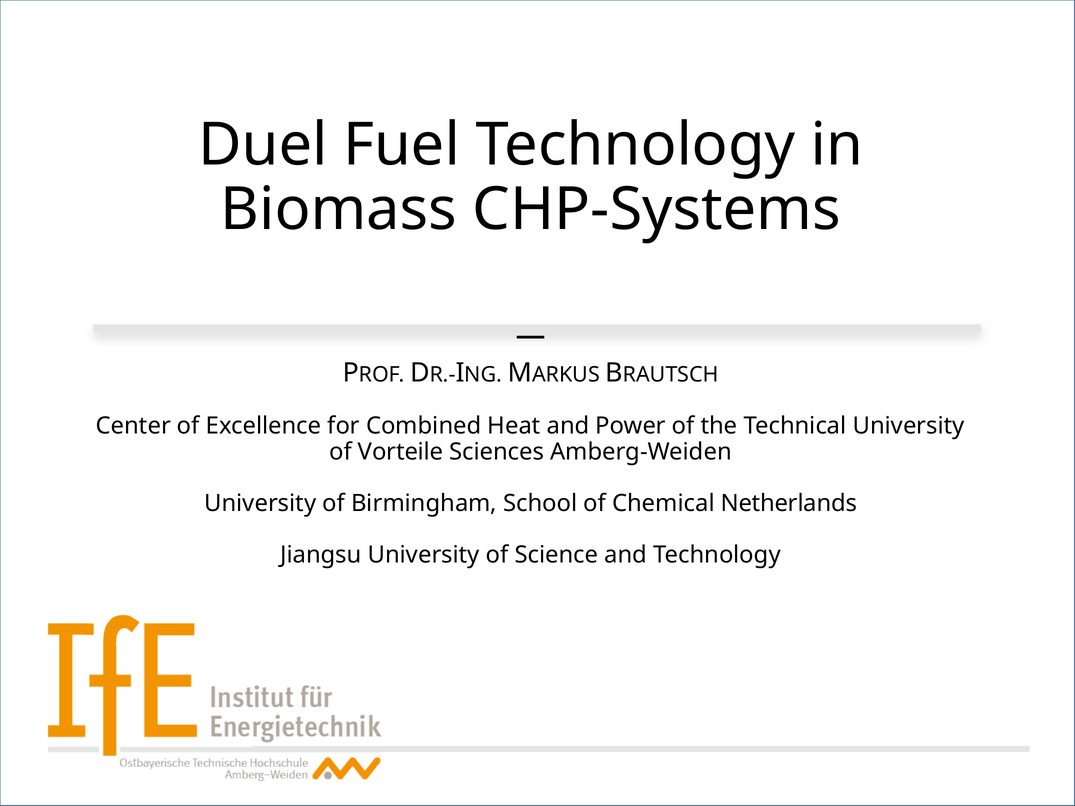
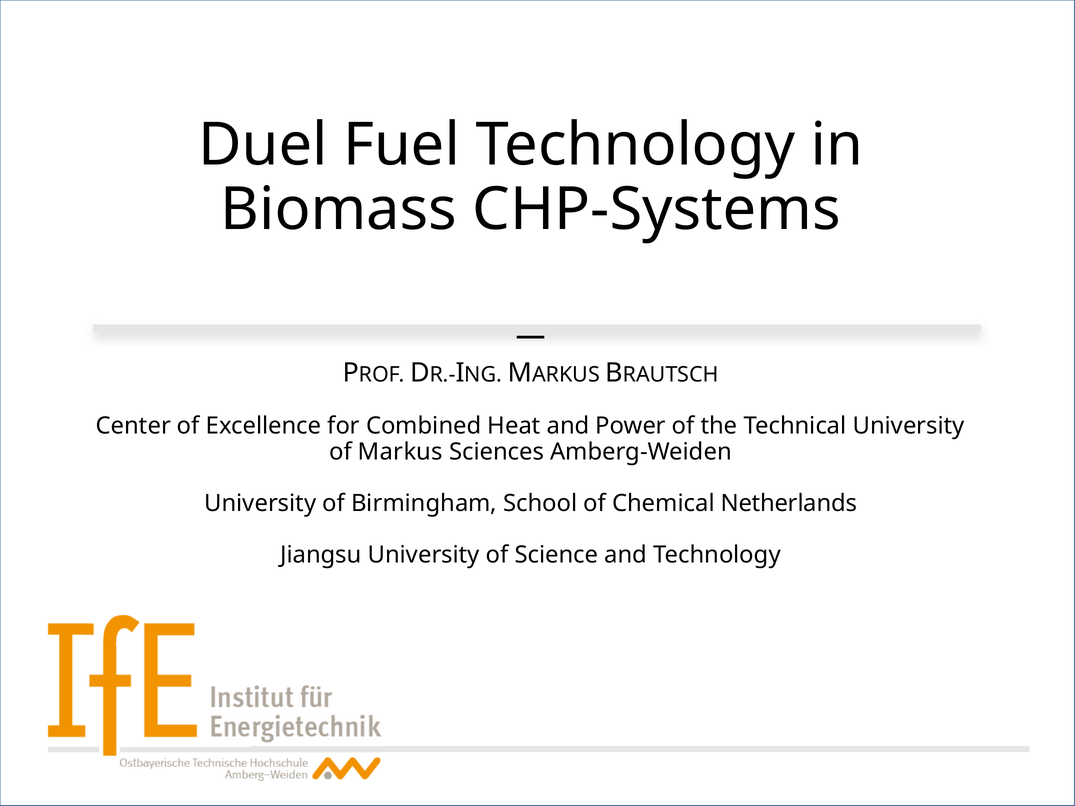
Vorteile: Vorteile -> Markus
